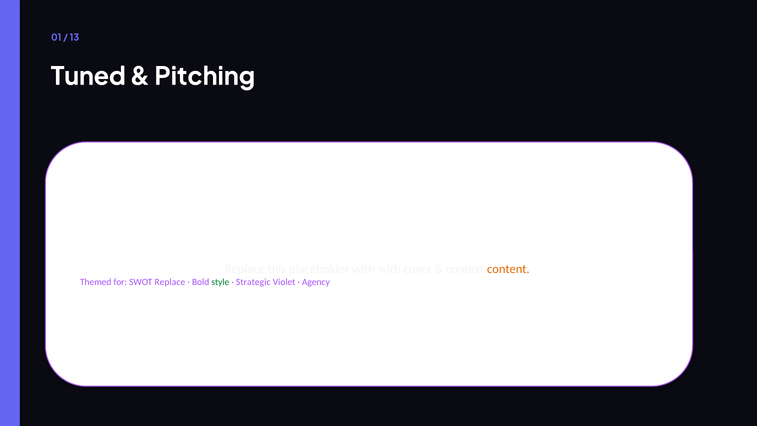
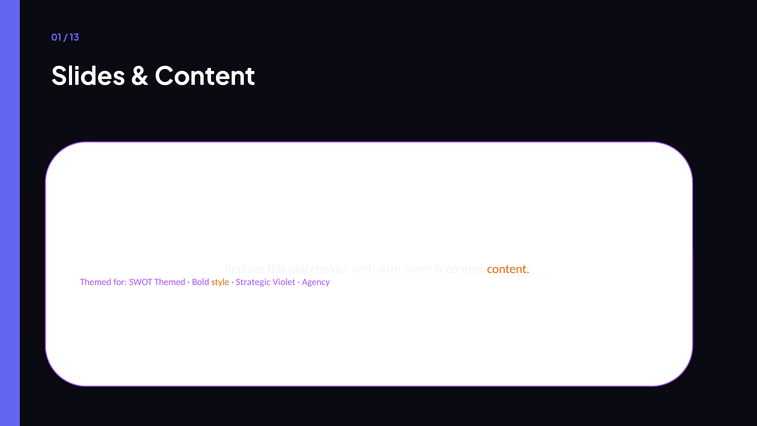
Tuned: Tuned -> Slides
Pitching at (205, 76): Pitching -> Content
SWOT Replace: Replace -> Themed
style colour: green -> orange
